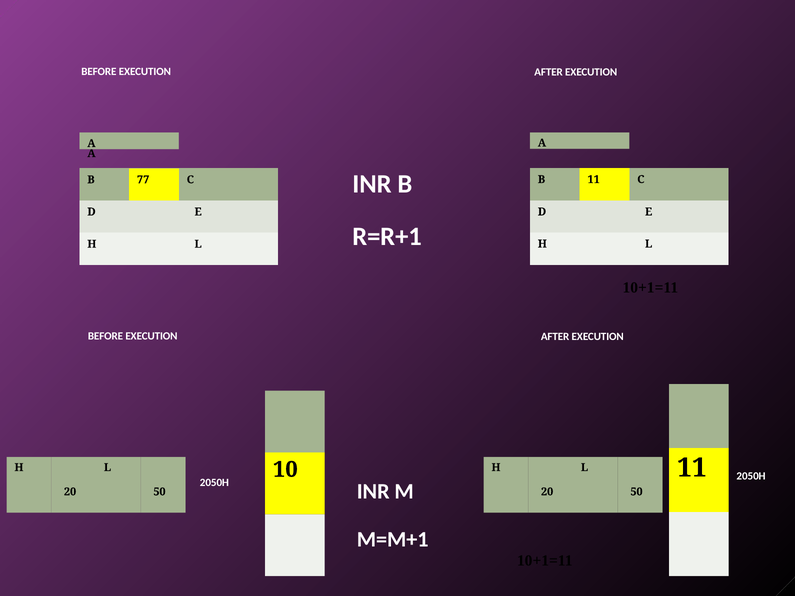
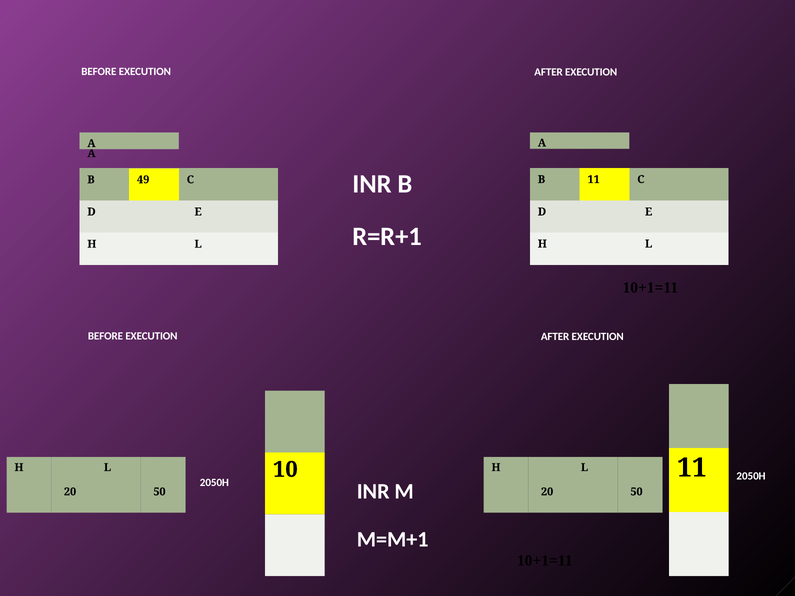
77: 77 -> 49
